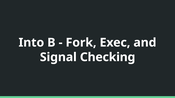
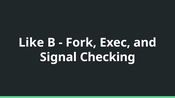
Into: Into -> Like
